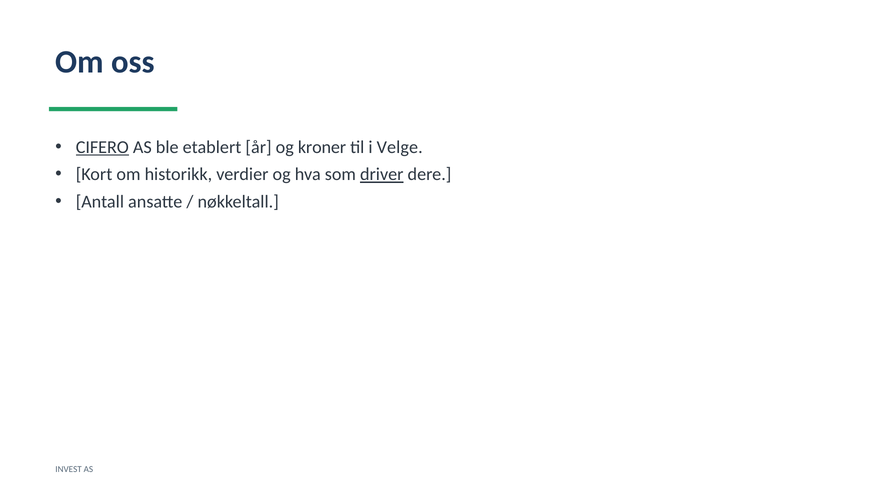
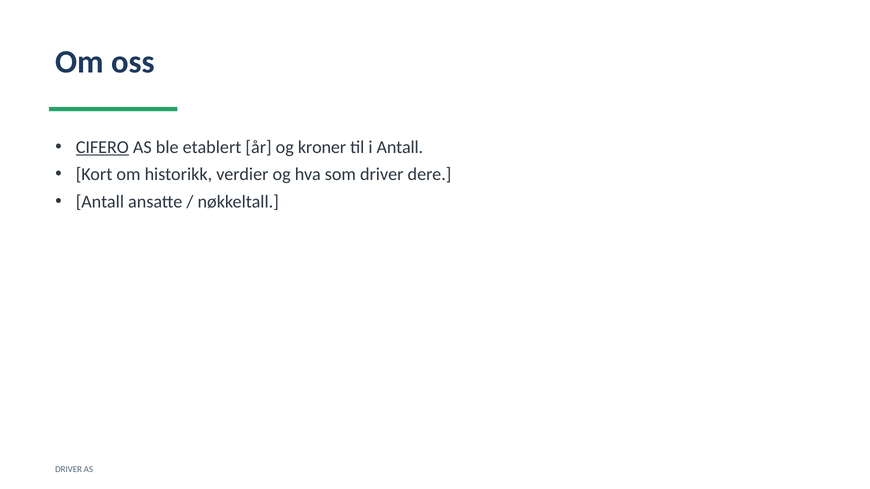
i Velge: Velge -> Antall
driver at (382, 175) underline: present -> none
INVEST at (69, 470): INVEST -> DRIVER
